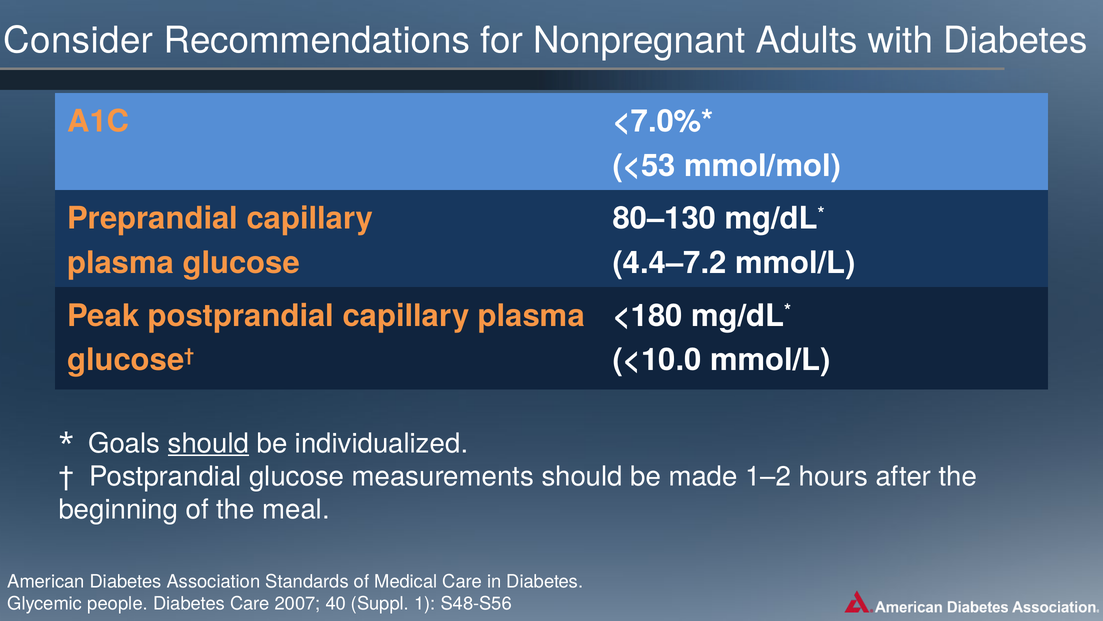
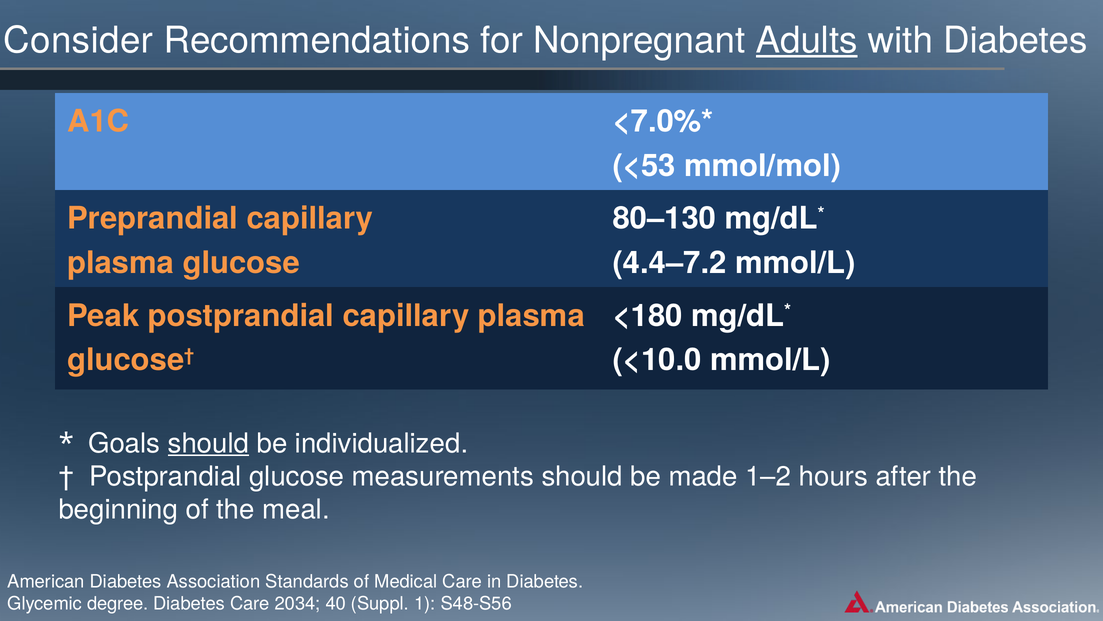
Adults underline: none -> present
people: people -> degree
2007: 2007 -> 2034
